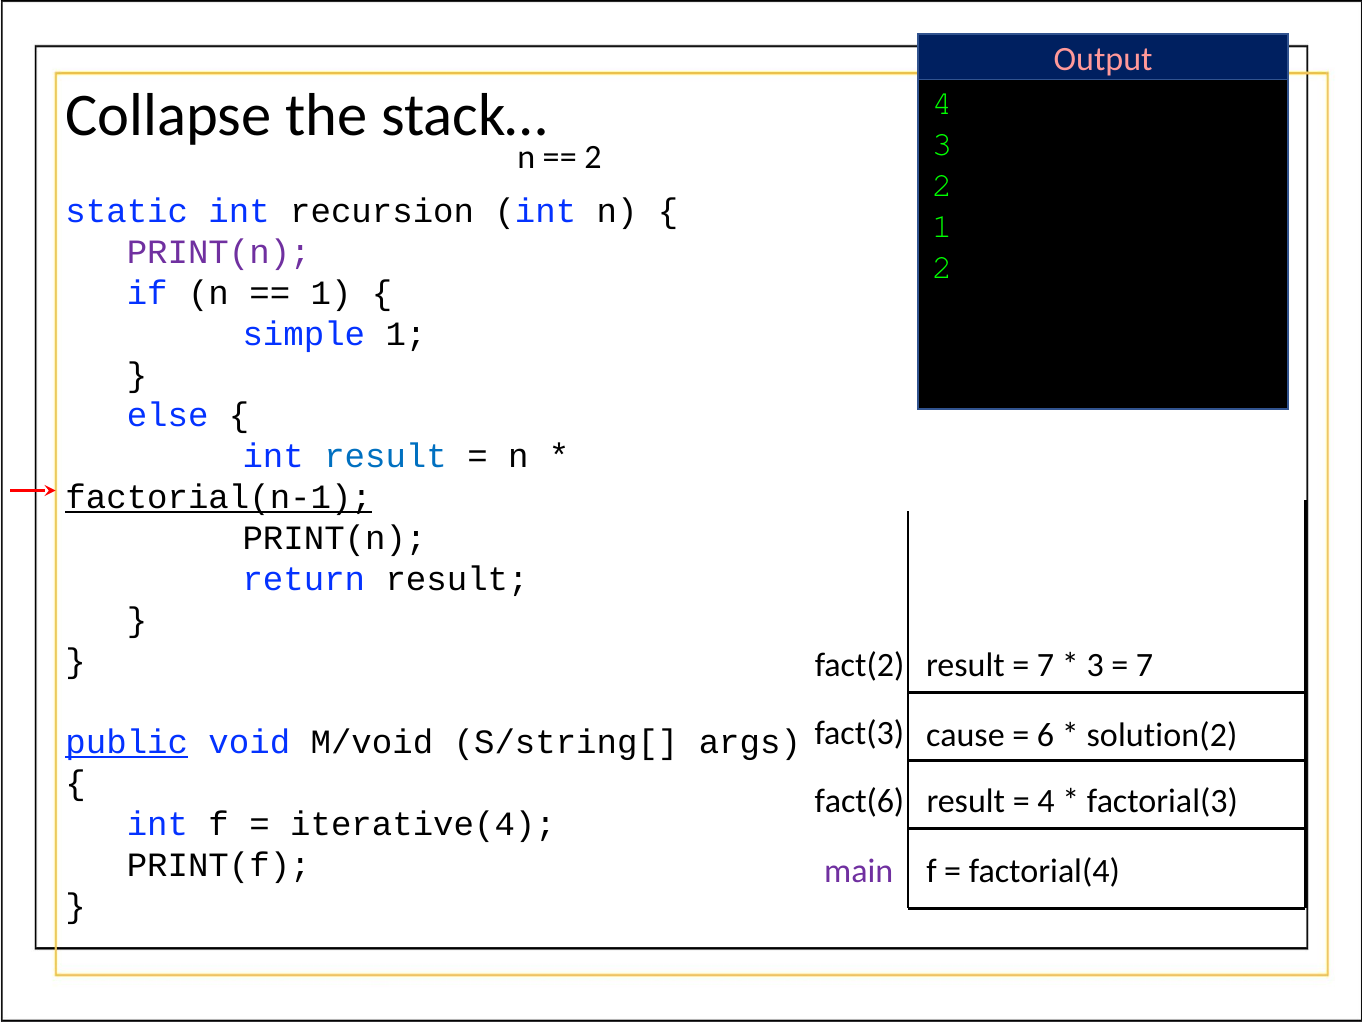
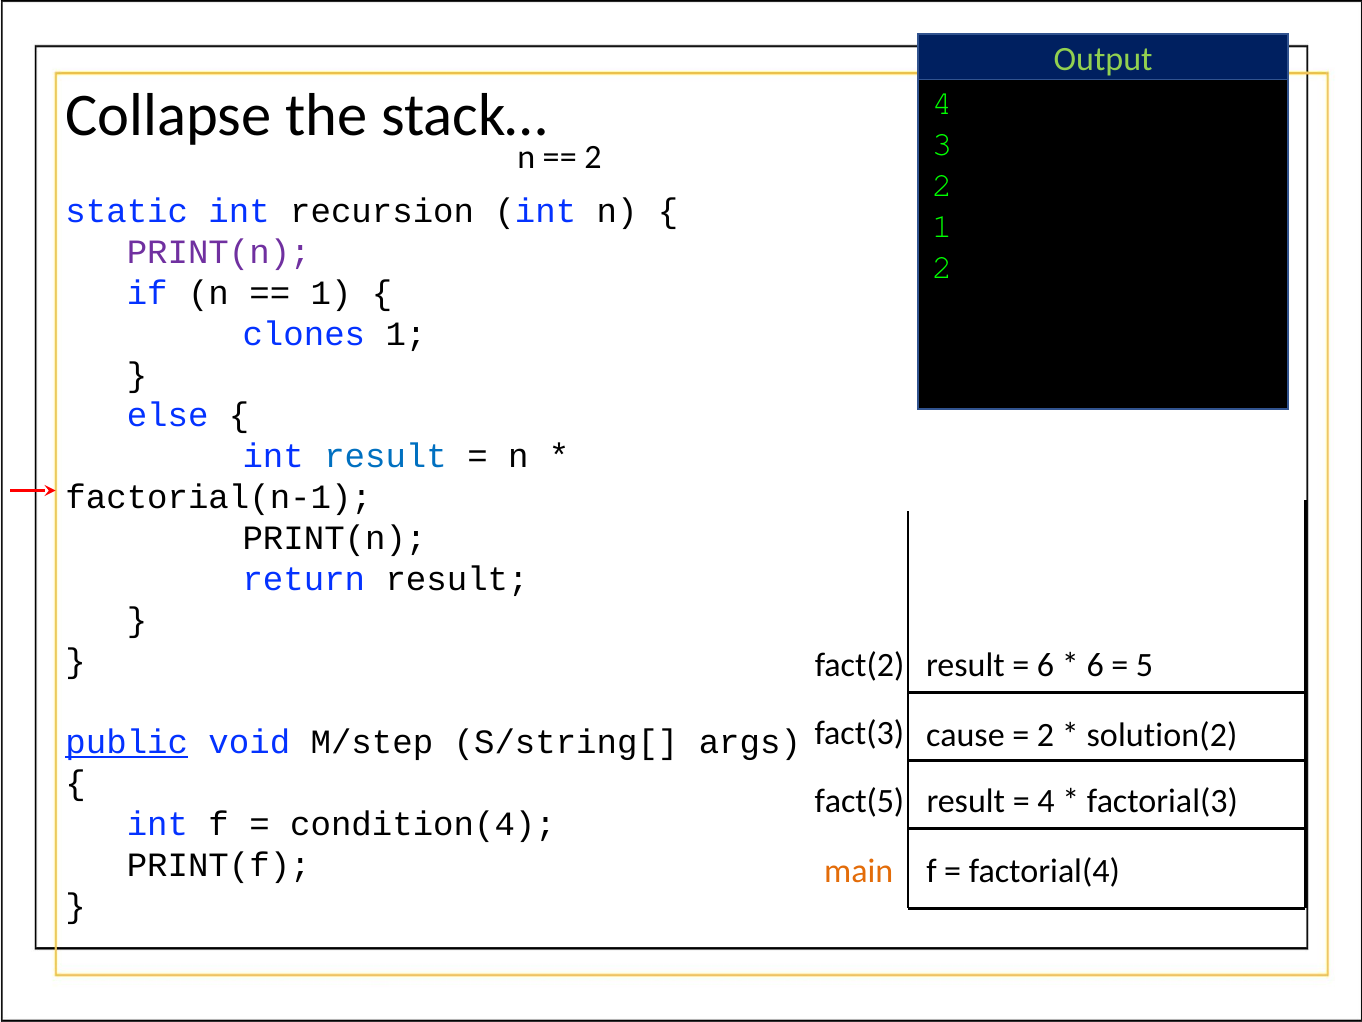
Output colour: pink -> light green
simple: simple -> clones
factorial(n-1 underline: present -> none
7 at (1046, 665): 7 -> 6
3 at (1095, 665): 3 -> 6
7 at (1145, 665): 7 -> 5
6 at (1046, 735): 6 -> 2
M/void: M/void -> M/step
fact(6: fact(6 -> fact(5
iterative(4: iterative(4 -> condition(4
main colour: purple -> orange
